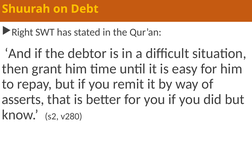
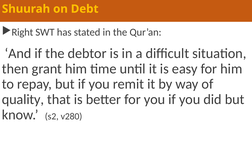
asserts: asserts -> quality
